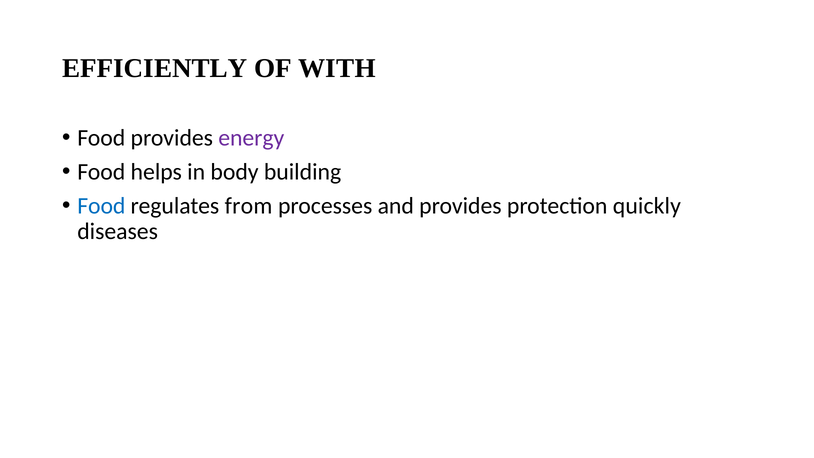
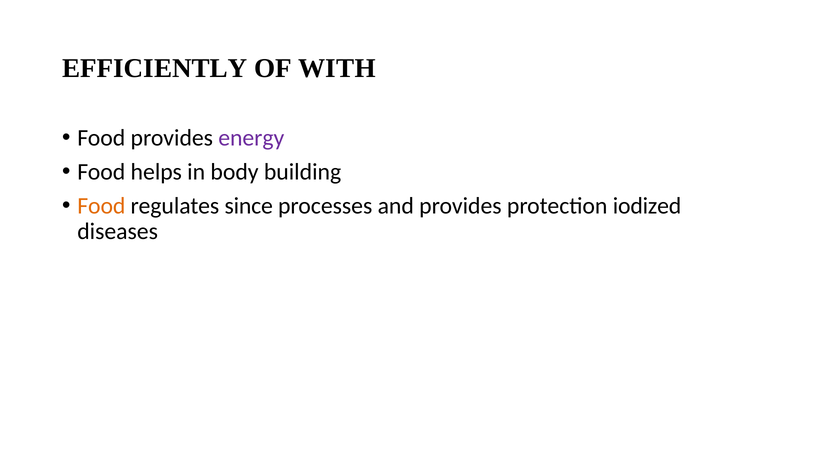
Food at (101, 206) colour: blue -> orange
from: from -> since
quickly: quickly -> iodized
